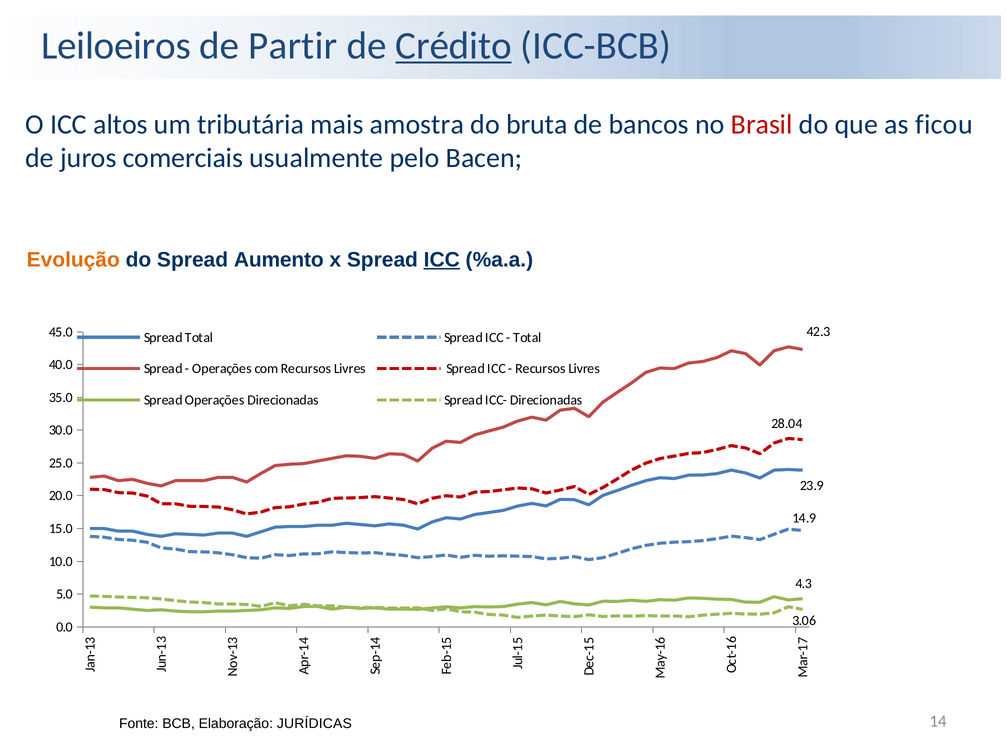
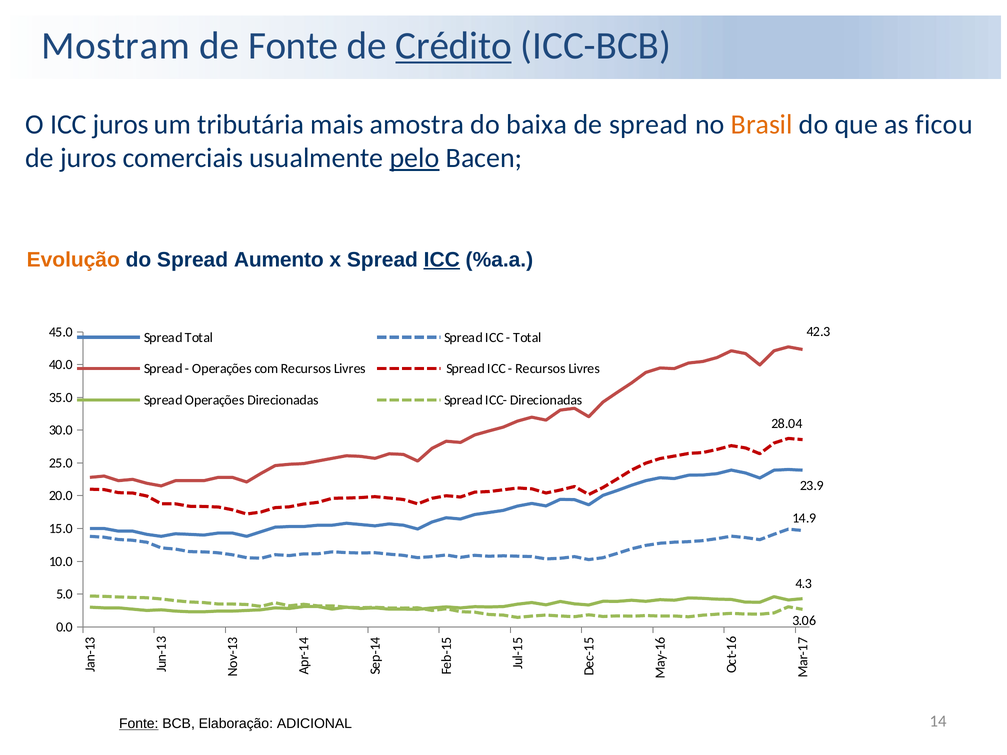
Leiloeiros: Leiloeiros -> Mostram
de Partir: Partir -> Fonte
ICC altos: altos -> juros
bruta: bruta -> baixa
de bancos: bancos -> spread
Brasil colour: red -> orange
pelo underline: none -> present
Fonte at (139, 724) underline: none -> present
JURÍDICAS: JURÍDICAS -> ADICIONAL
